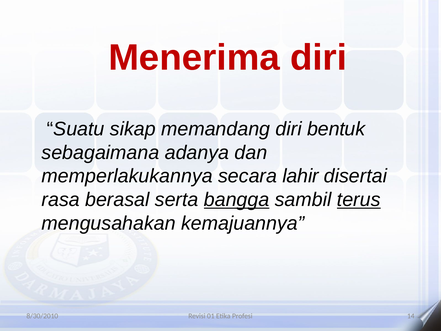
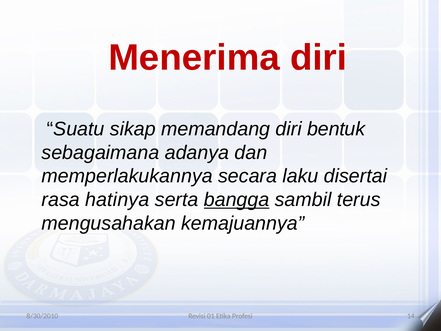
lahir: lahir -> laku
berasal: berasal -> hatinya
terus underline: present -> none
